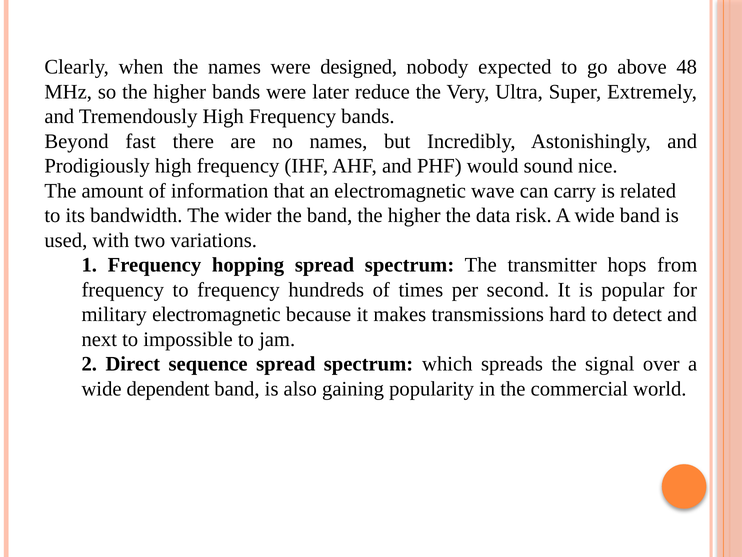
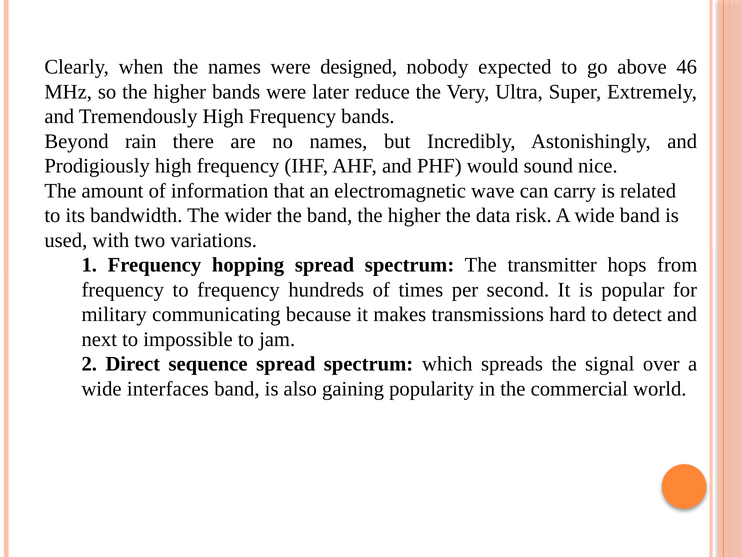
48: 48 -> 46
fast: fast -> rain
military electromagnetic: electromagnetic -> communicating
dependent: dependent -> interfaces
